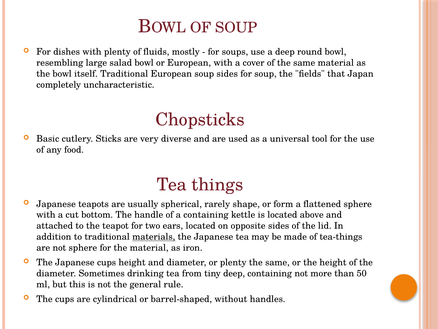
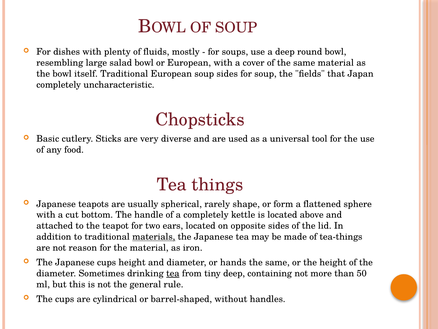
a containing: containing -> completely
not sphere: sphere -> reason
or plenty: plenty -> hands
tea at (173, 273) underline: none -> present
